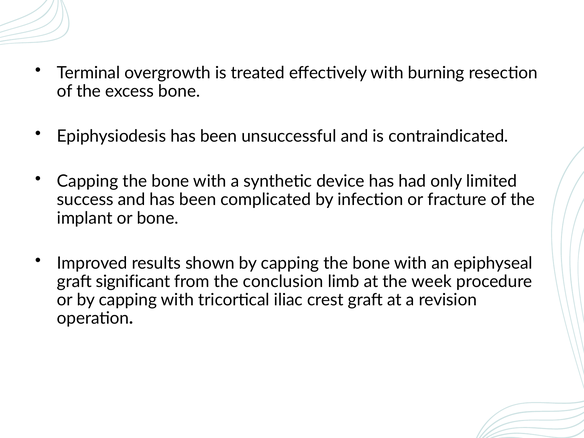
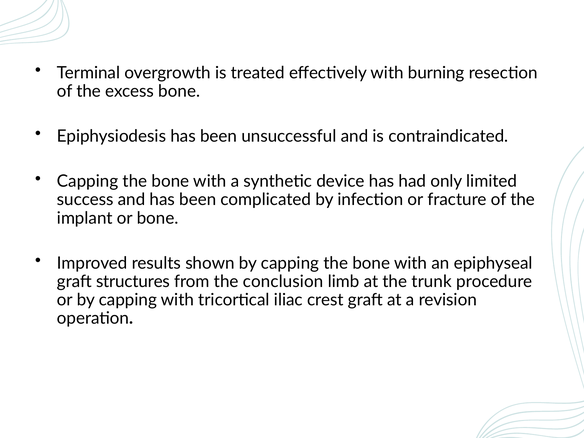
significant: significant -> structures
week: week -> trunk
